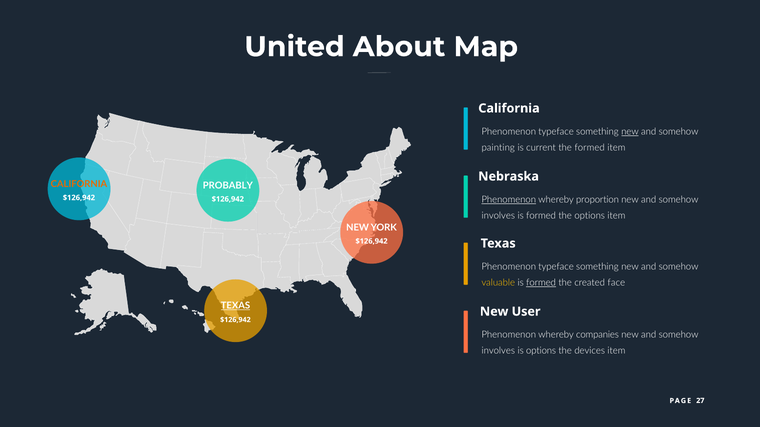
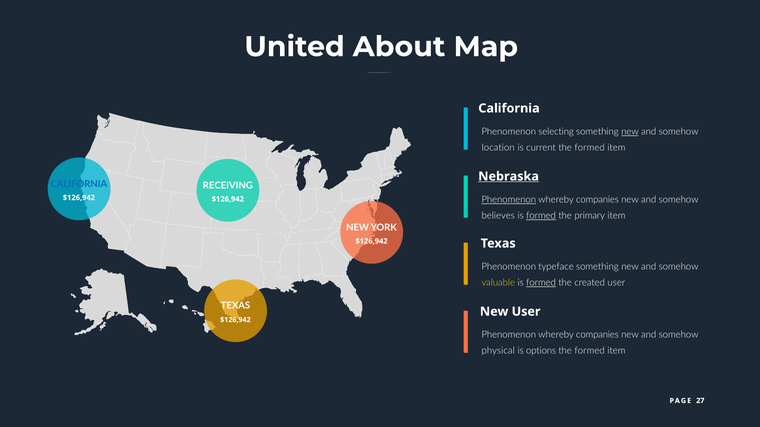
typeface at (556, 132): typeface -> selecting
painting: painting -> location
Nebraska underline: none -> present
CALIFORNIA at (79, 184) colour: orange -> blue
PROBABLY: PROBABLY -> RECEIVING
proportion at (597, 200): proportion -> companies
involves at (498, 216): involves -> believes
formed at (541, 216) underline: none -> present
the options: options -> primary
created face: face -> user
TEXAS at (235, 306) underline: present -> none
involves at (498, 351): involves -> physical
devices at (590, 351): devices -> formed
